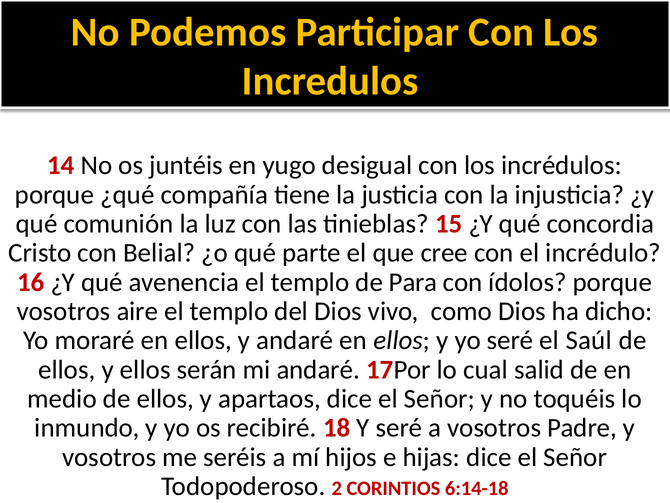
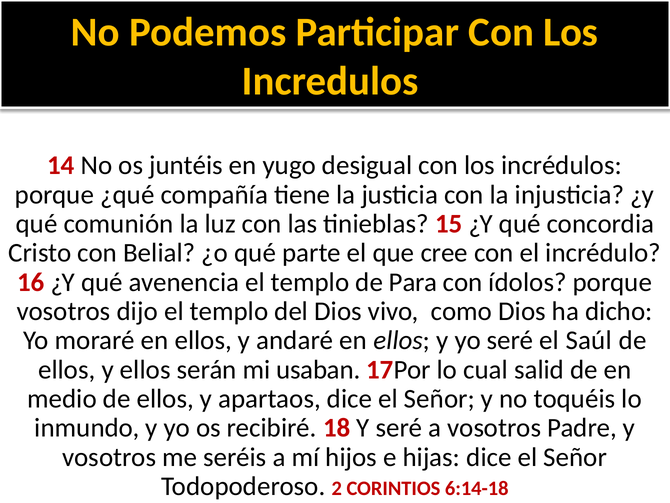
aire: aire -> dijo
mi andaré: andaré -> usaban
